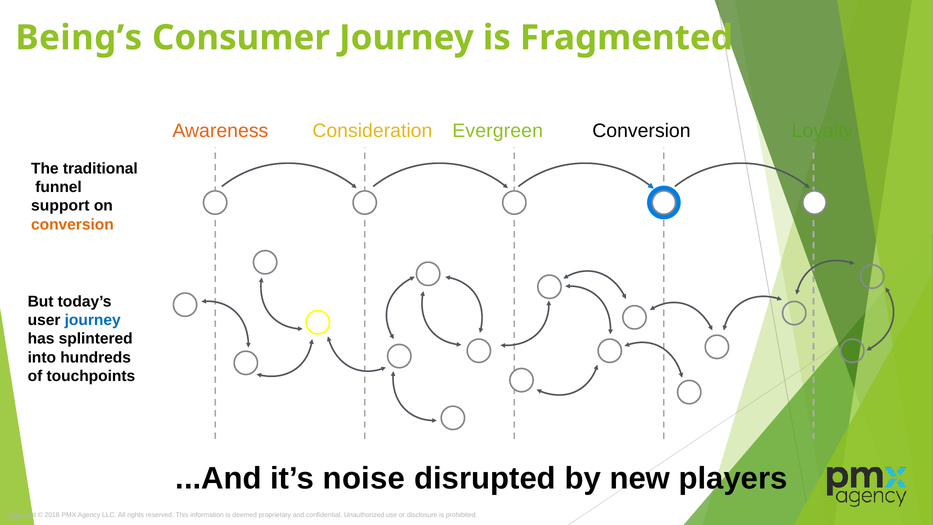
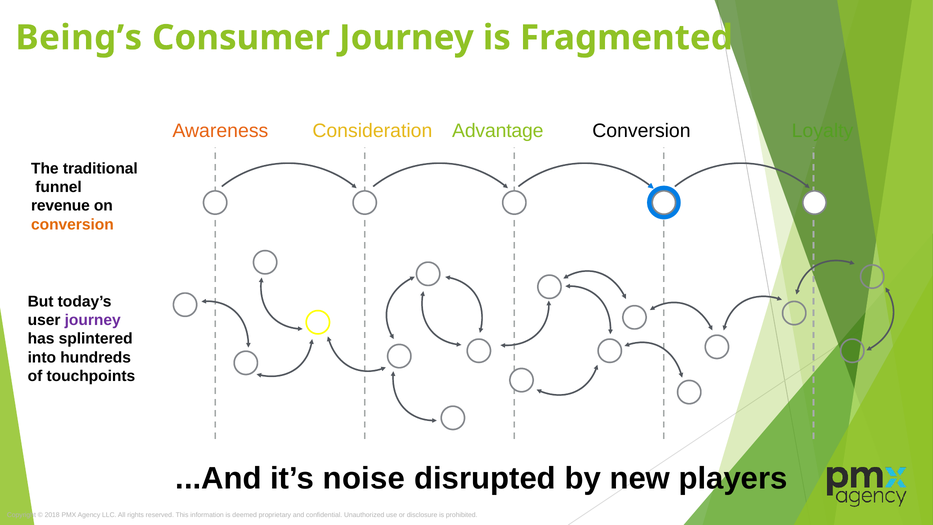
Evergreen: Evergreen -> Advantage
support: support -> revenue
journey at (93, 320) colour: blue -> purple
